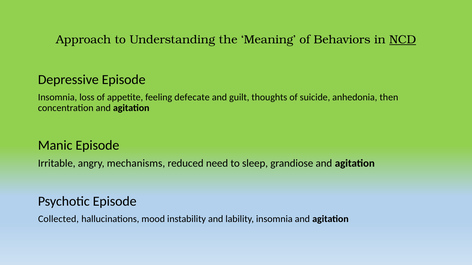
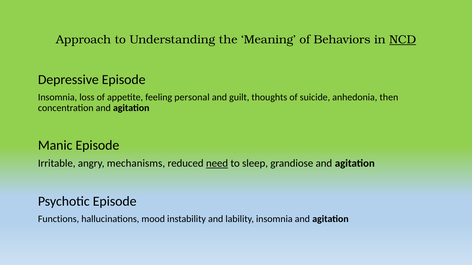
defecate: defecate -> personal
need underline: none -> present
Collected: Collected -> Functions
